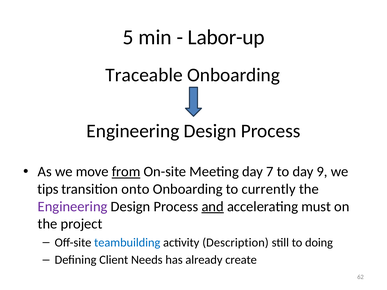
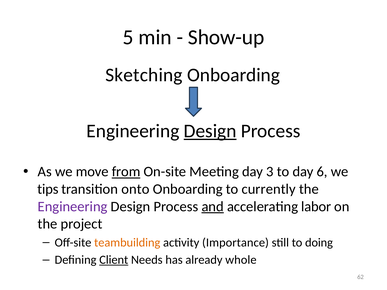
Labor-up: Labor-up -> Show-up
Traceable: Traceable -> Sketching
Design at (210, 131) underline: none -> present
7: 7 -> 3
9: 9 -> 6
must: must -> labor
teambuilding colour: blue -> orange
Description: Description -> Importance
Client underline: none -> present
create: create -> whole
